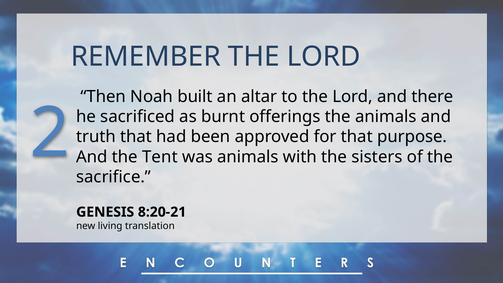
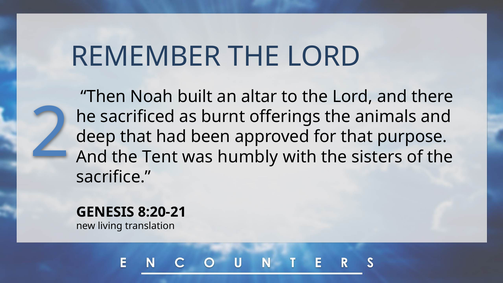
truth: truth -> deep
was animals: animals -> humbly
